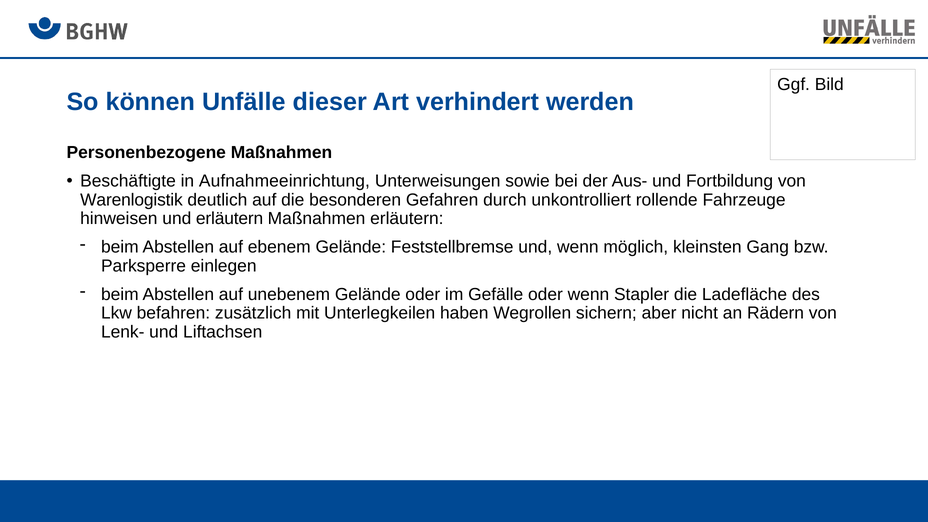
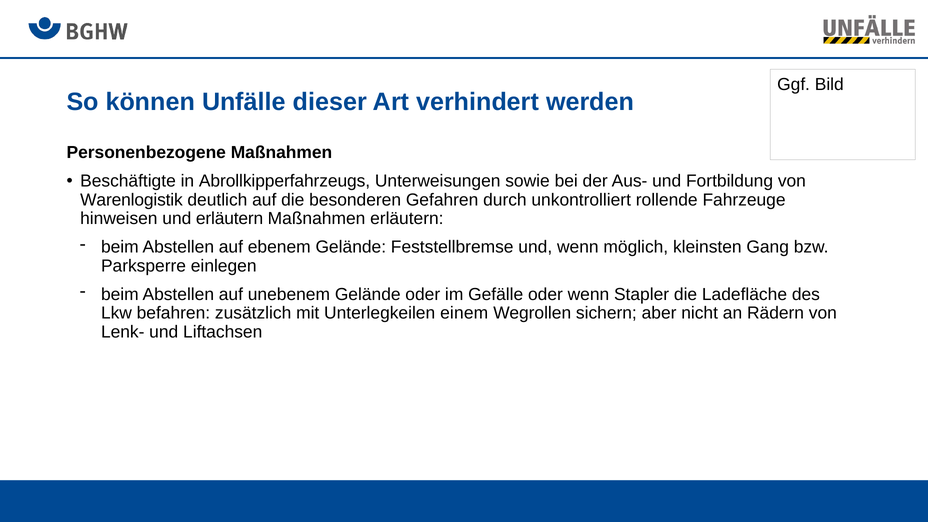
Aufnahmeeinrichtung: Aufnahmeeinrichtung -> Abrollkipperfahrzeugs
haben: haben -> einem
